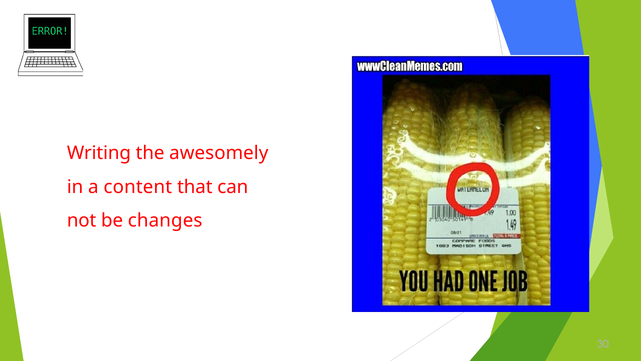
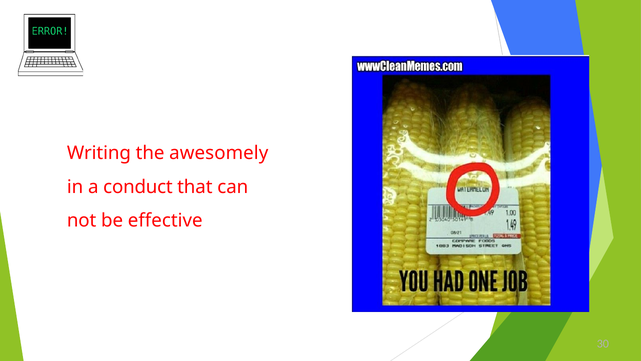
content: content -> conduct
changes: changes -> effective
